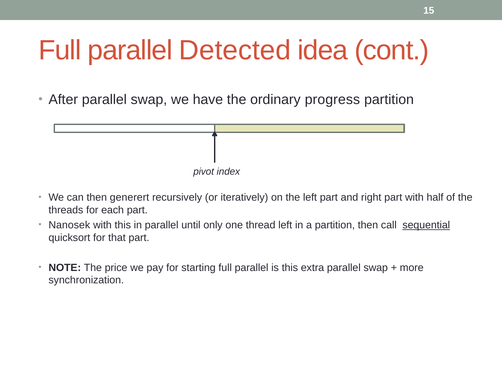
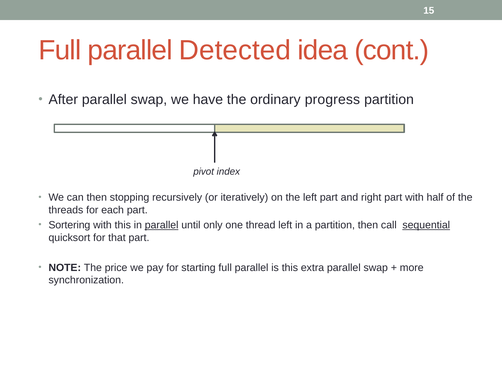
generert: generert -> stopping
Nanosek: Nanosek -> Sortering
parallel at (162, 225) underline: none -> present
